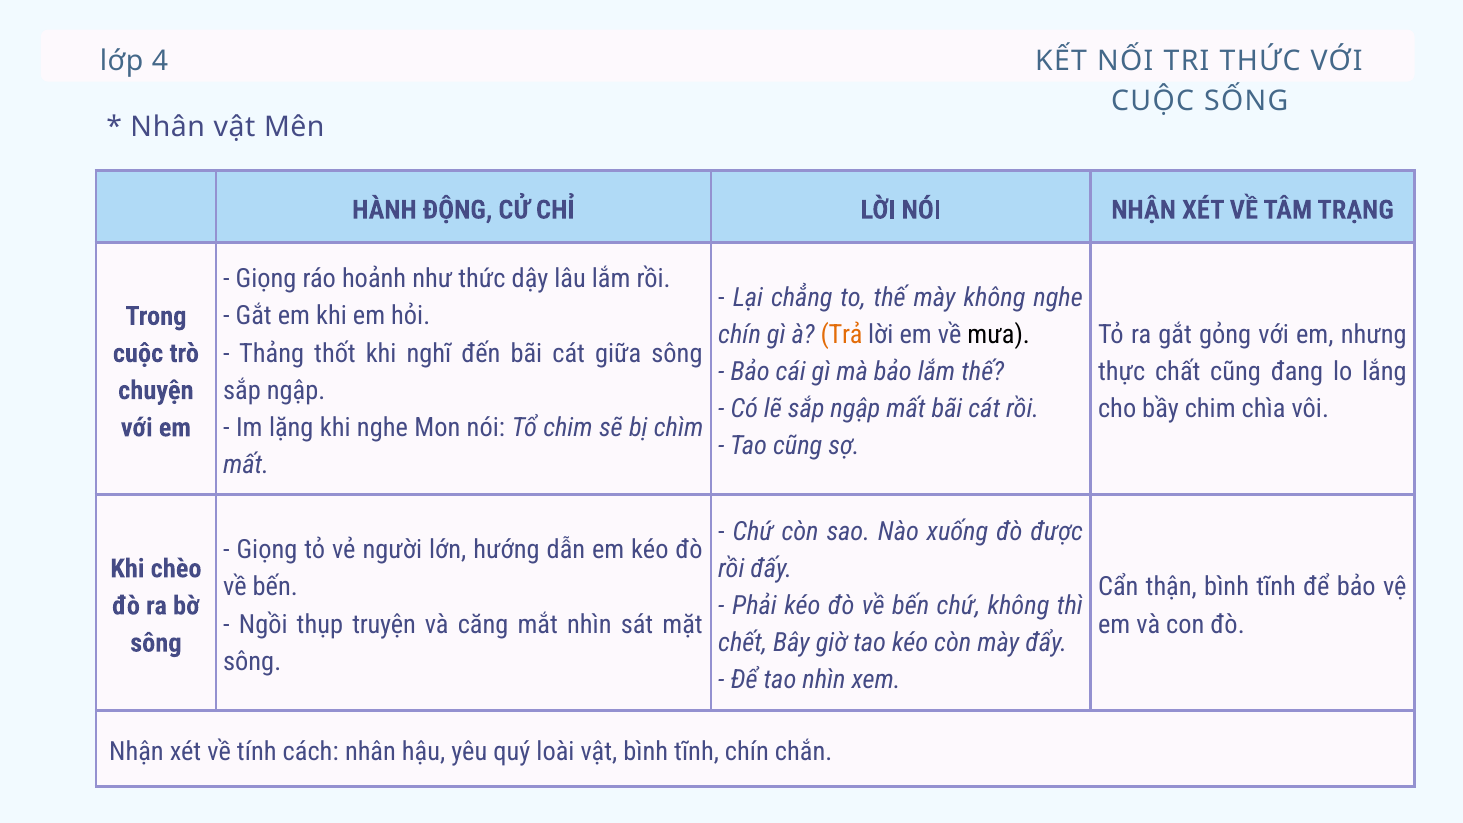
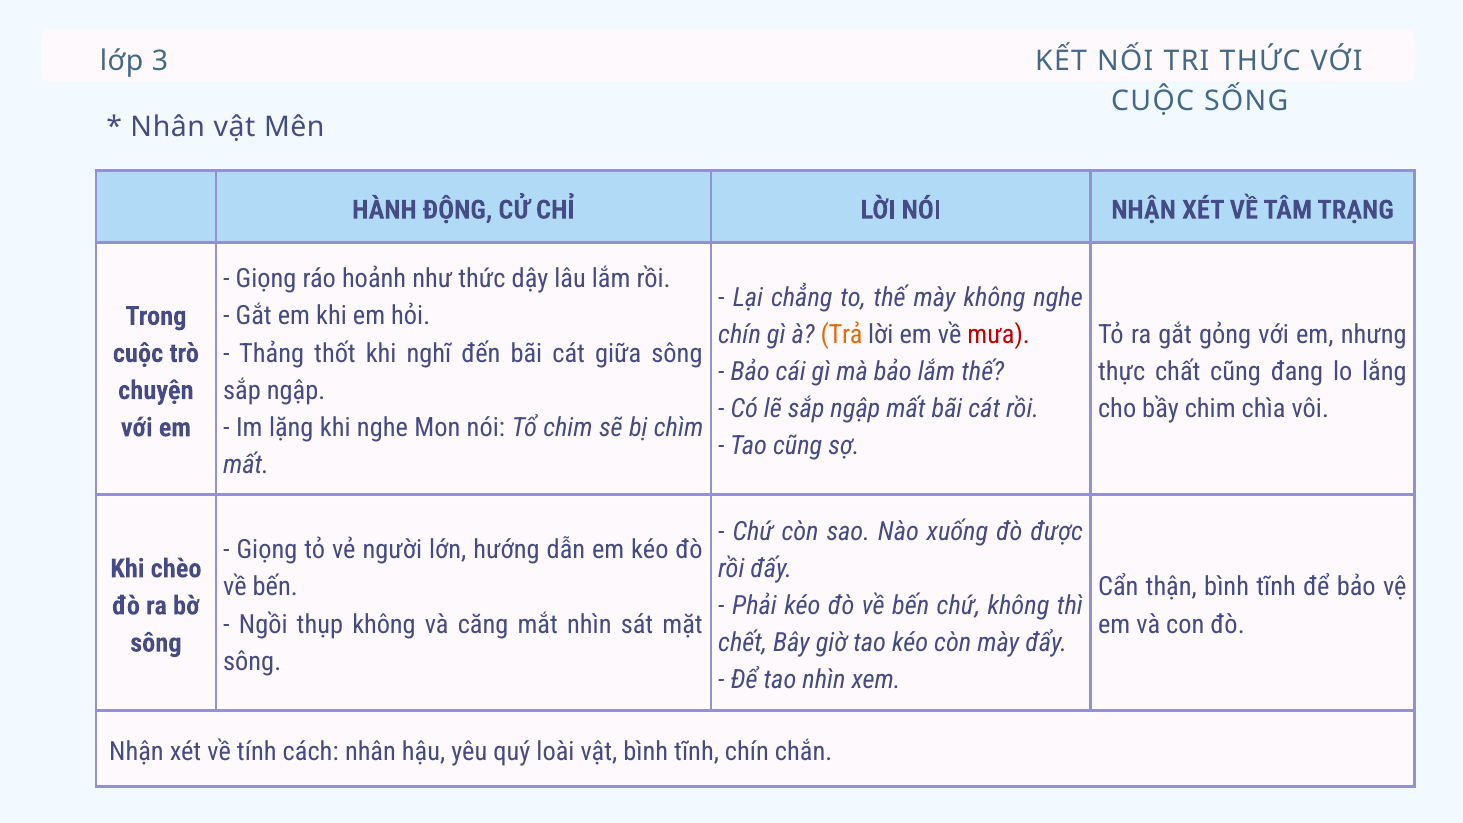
4: 4 -> 3
mưa colour: black -> red
thụp truyện: truyện -> không
